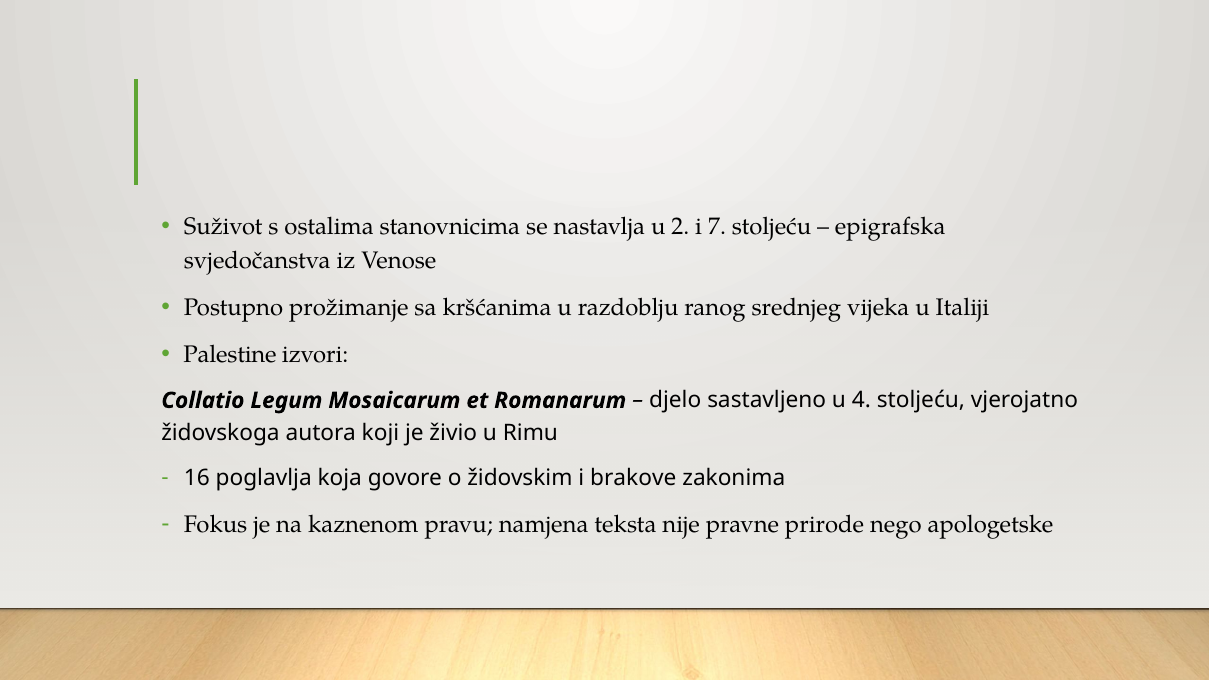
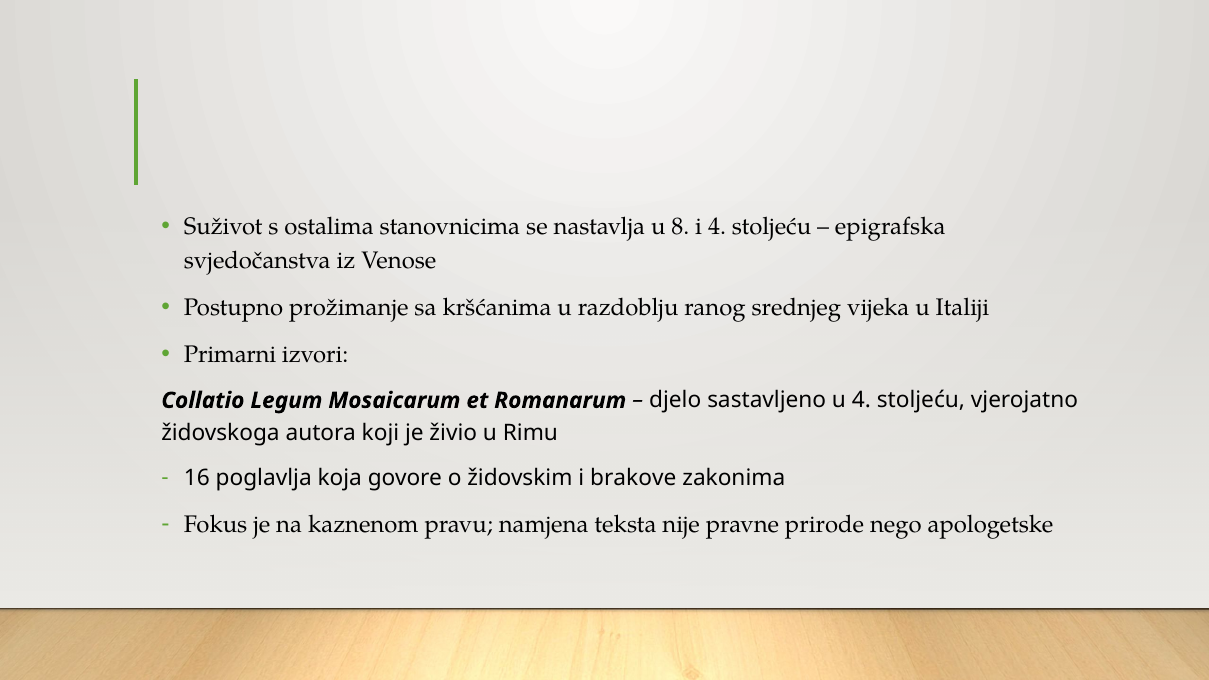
2: 2 -> 8
i 7: 7 -> 4
Palestine: Palestine -> Primarni
